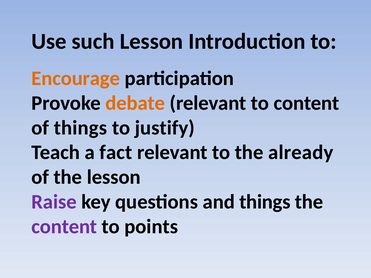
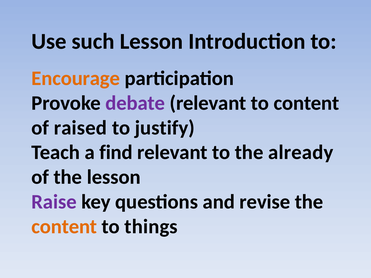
debate colour: orange -> purple
of things: things -> raised
fact: fact -> find
and things: things -> revise
content at (64, 227) colour: purple -> orange
points: points -> things
